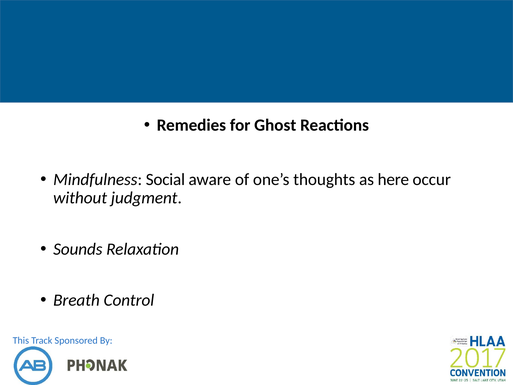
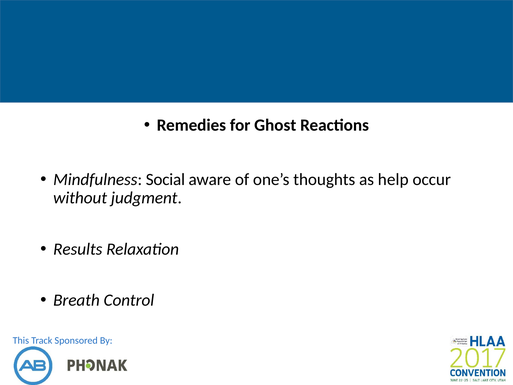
here: here -> help
Sounds: Sounds -> Results
